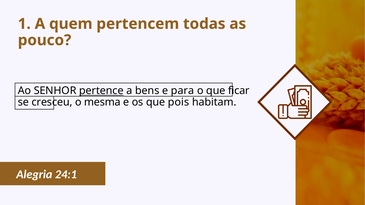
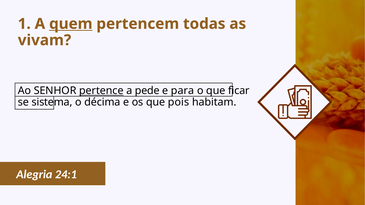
quem underline: none -> present
pouco: pouco -> vivam
bens: bens -> pede
cresceu: cresceu -> sistema
mesma: mesma -> décima
